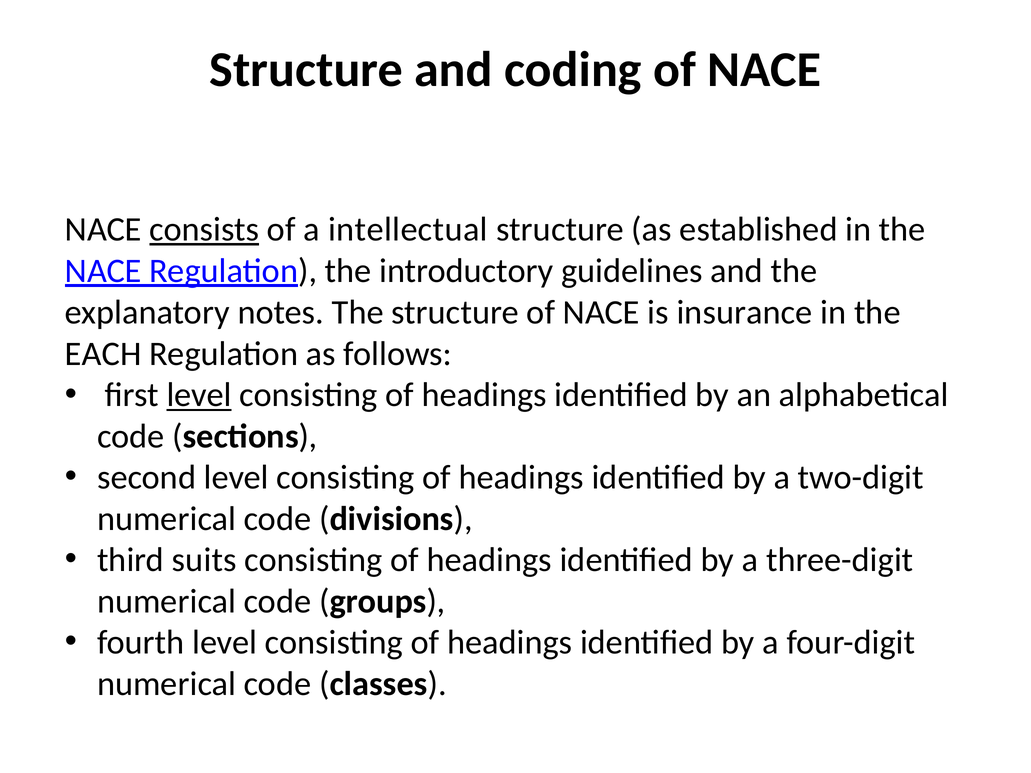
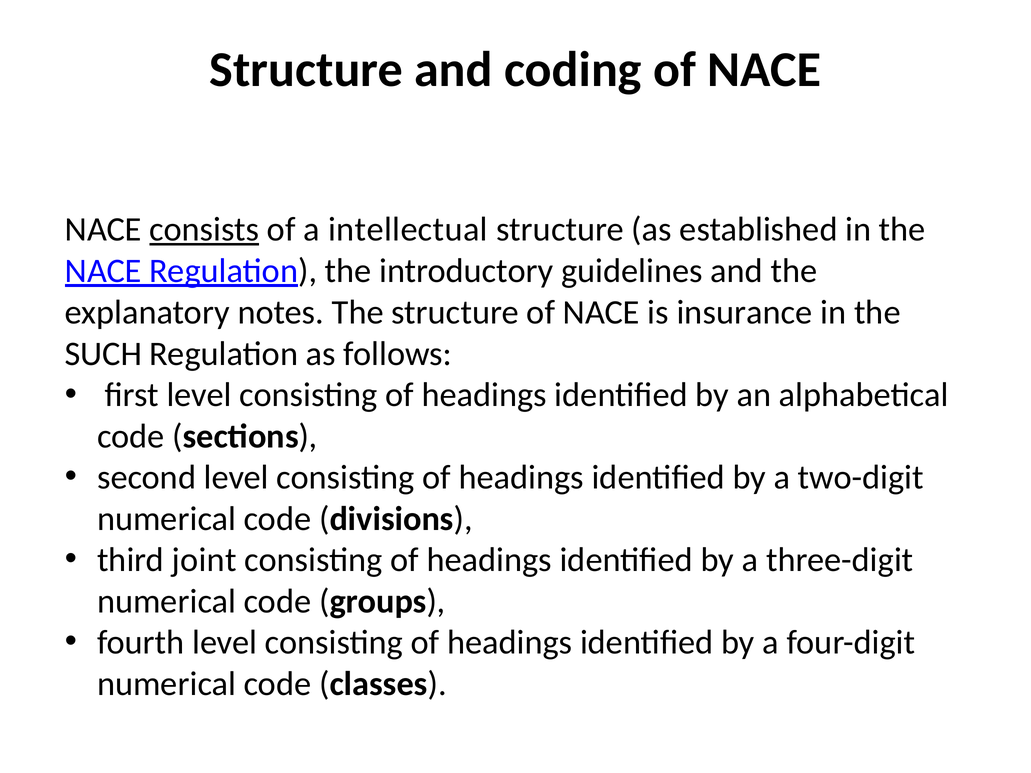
EACH: EACH -> SUCH
level at (199, 395) underline: present -> none
suits: suits -> joint
